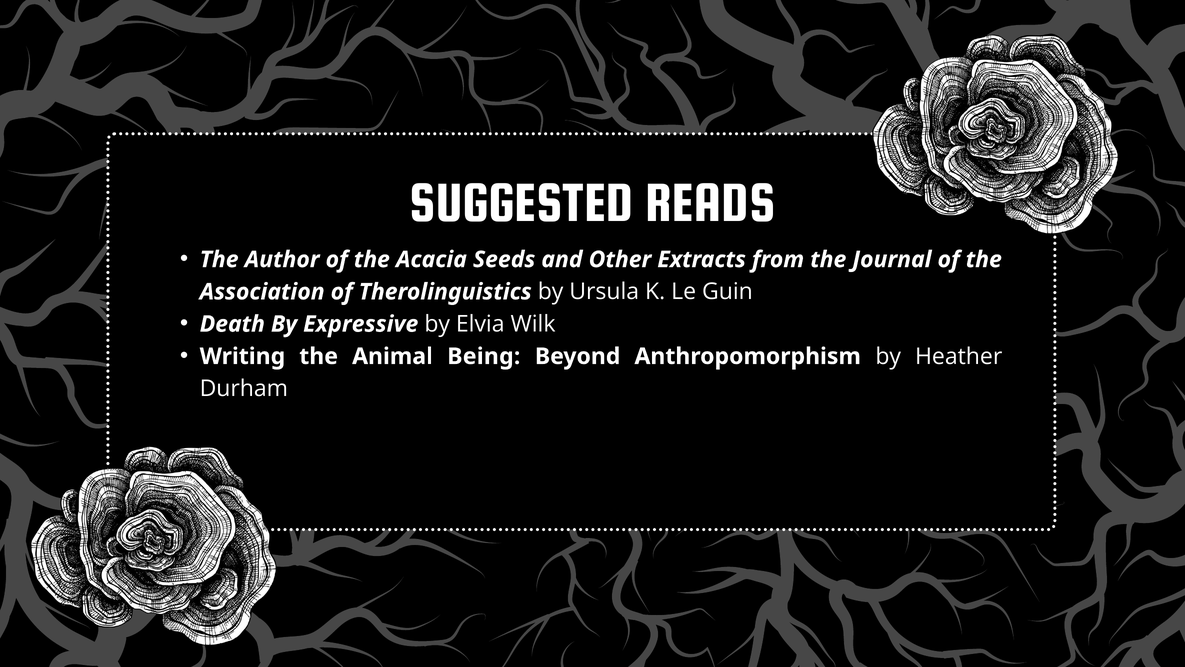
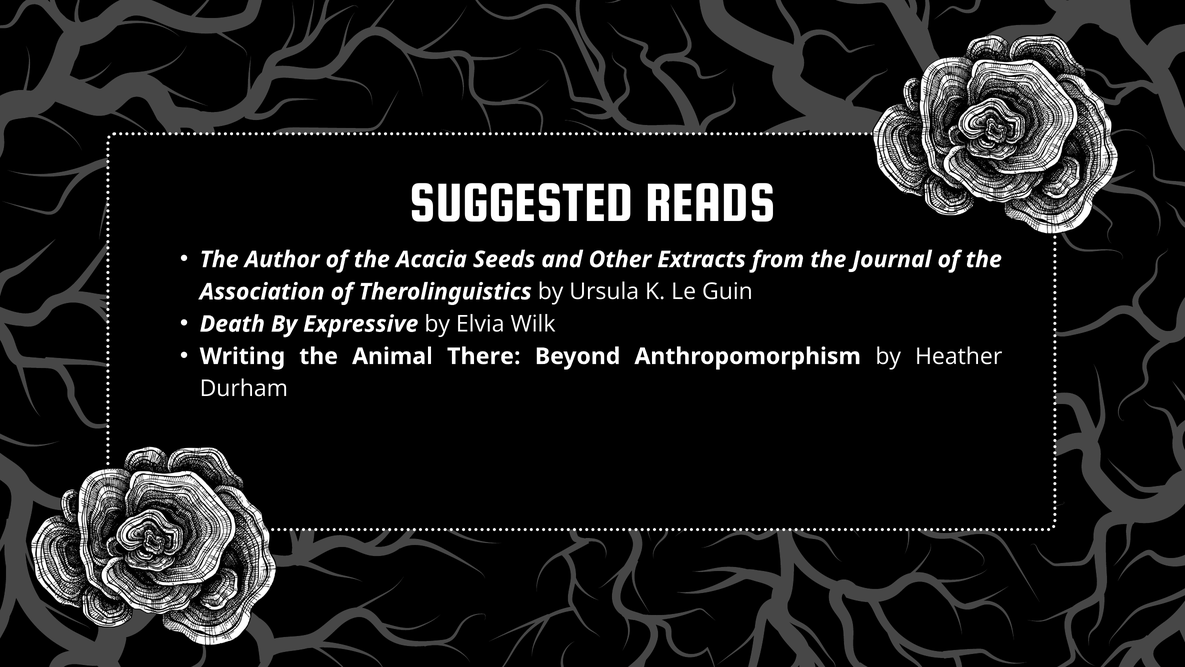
Being: Being -> There
